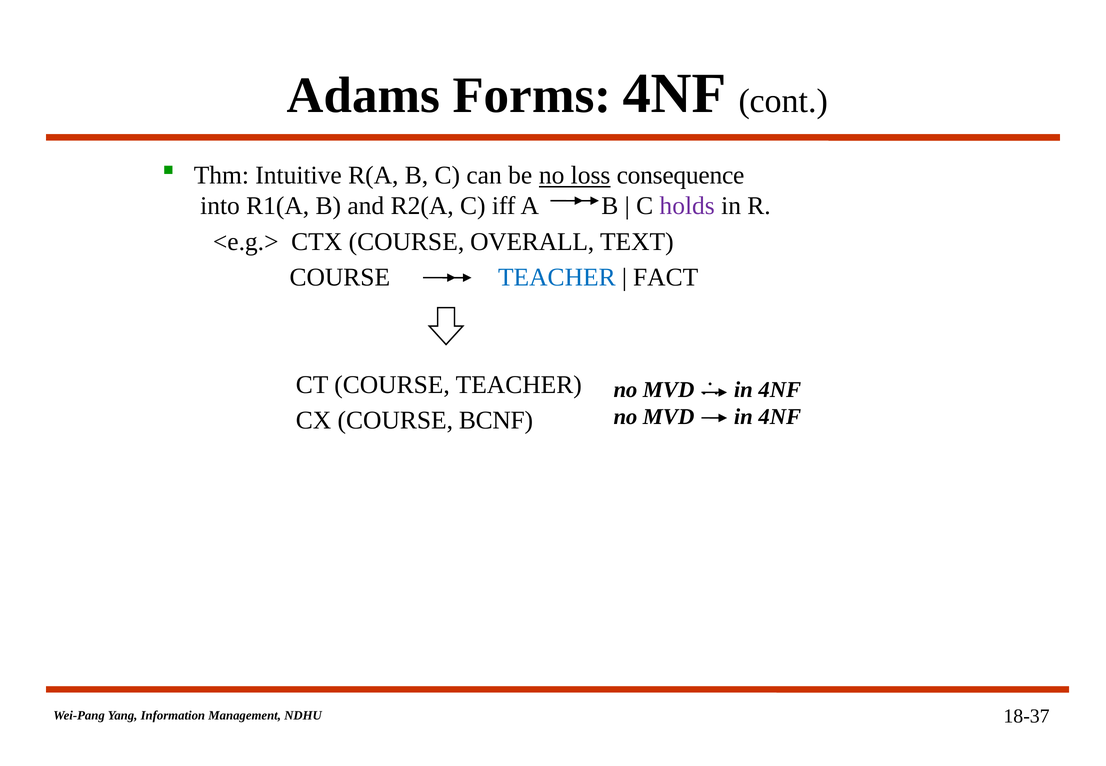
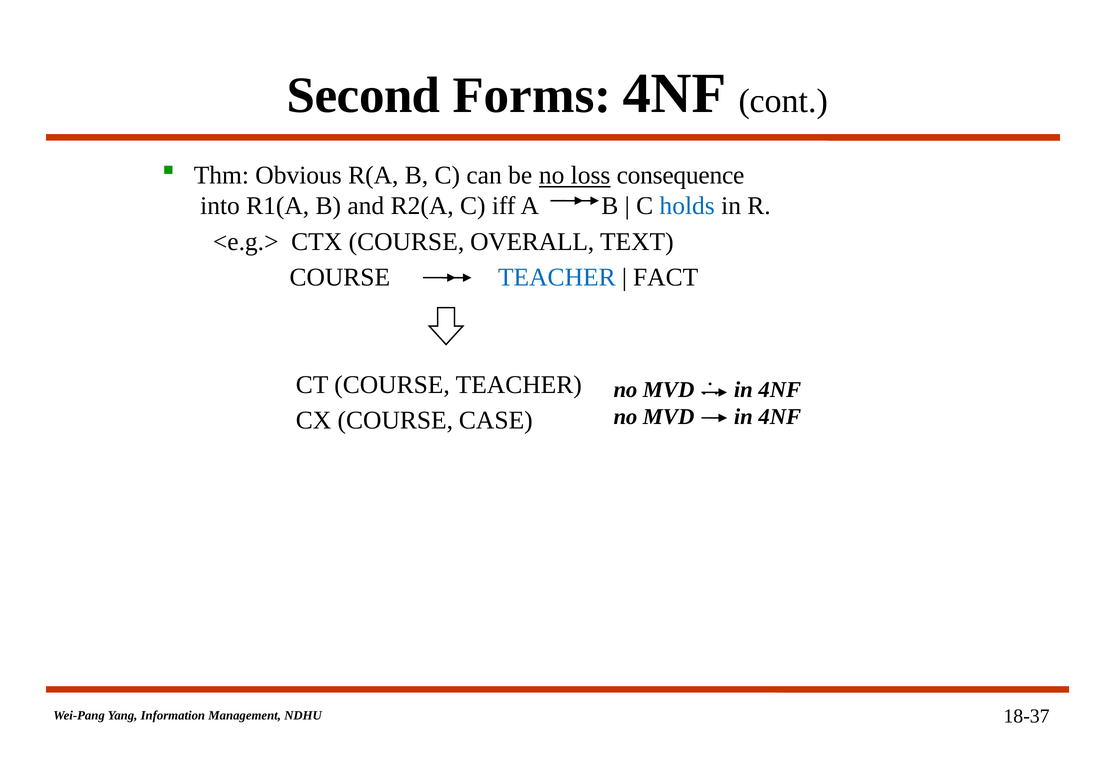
Adams: Adams -> Second
Intuitive: Intuitive -> Obvious
holds colour: purple -> blue
BCNF: BCNF -> CASE
